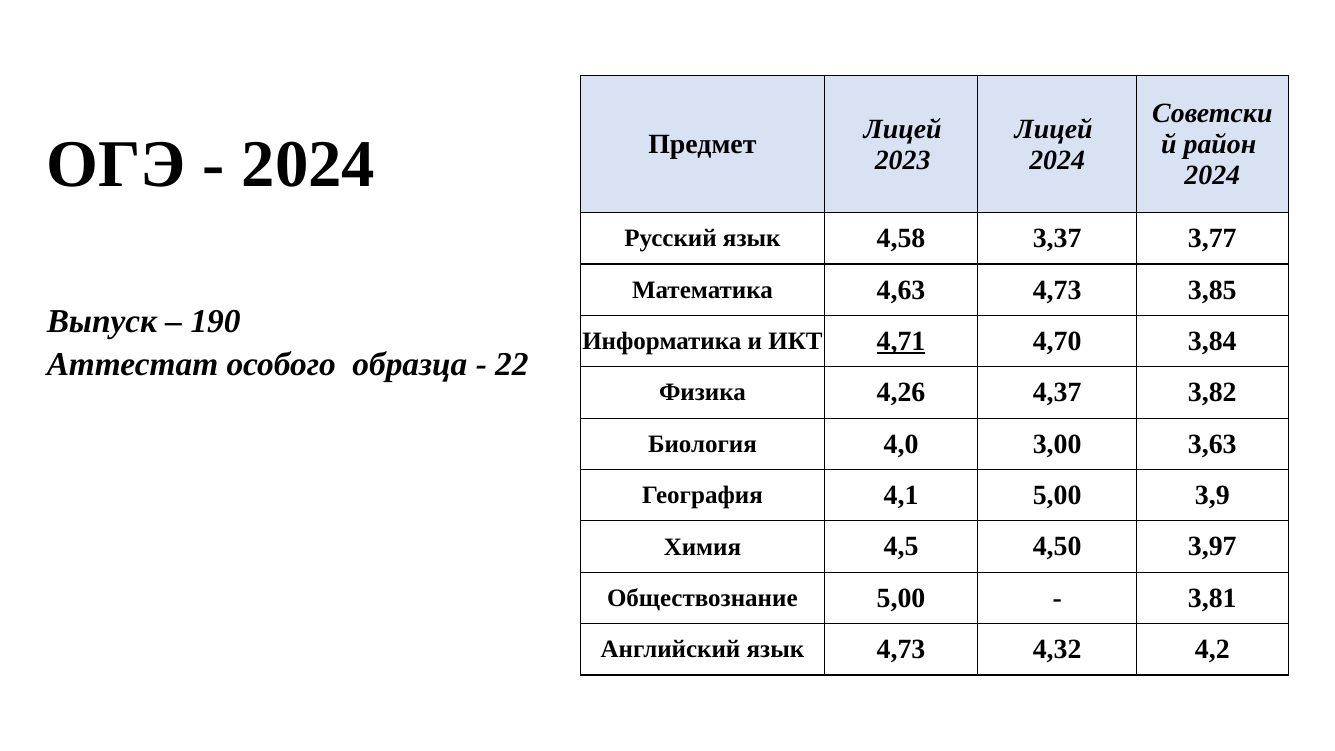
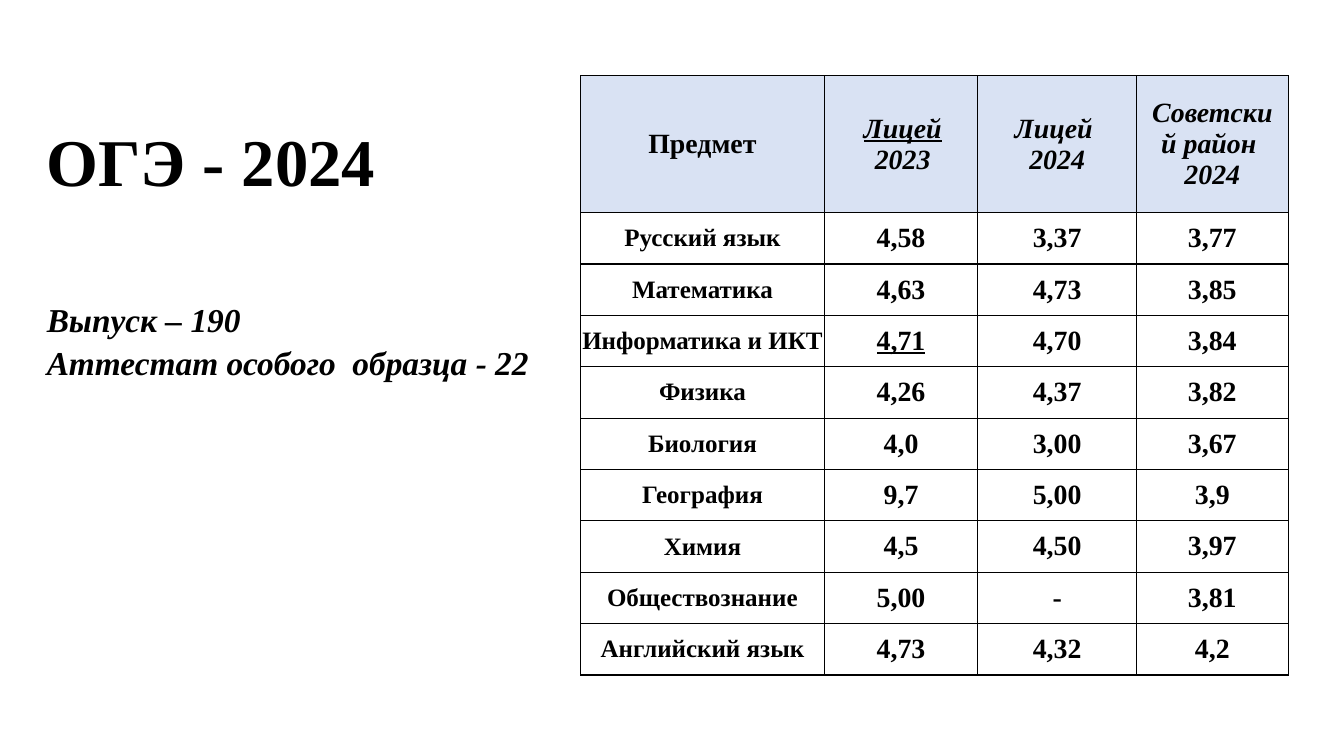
Лицей at (903, 129) underline: none -> present
3,63: 3,63 -> 3,67
4,1: 4,1 -> 9,7
